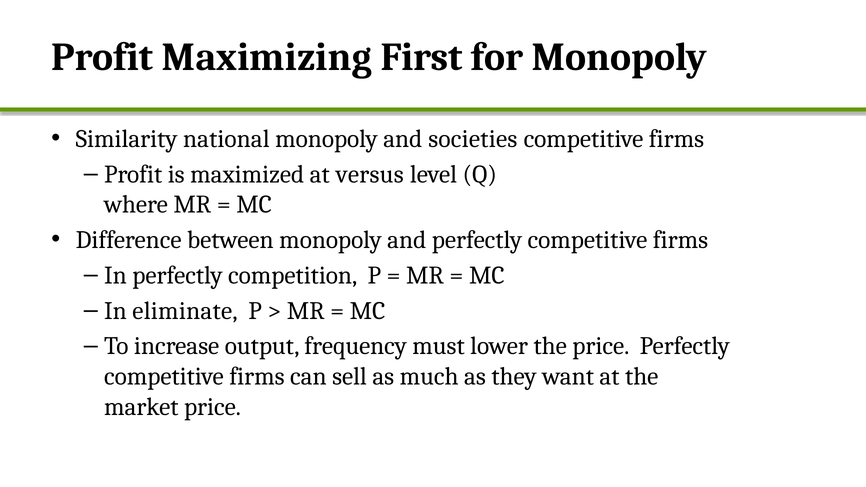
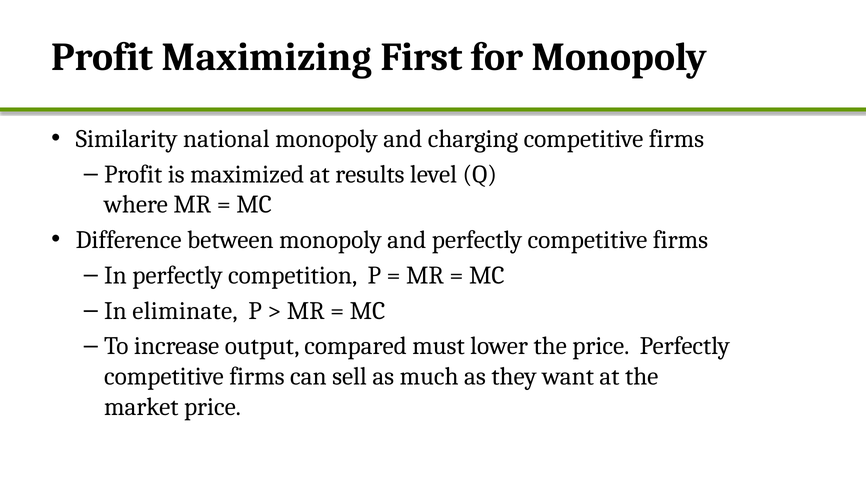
societies: societies -> charging
versus: versus -> results
frequency: frequency -> compared
